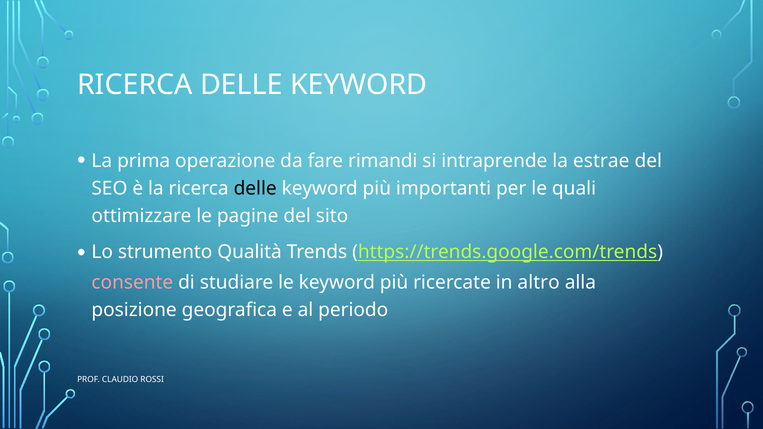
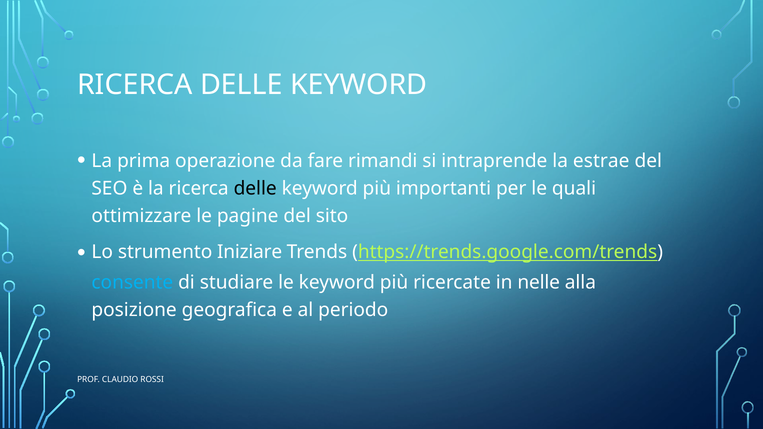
Qualità: Qualità -> Iniziare
consente colour: pink -> light blue
altro: altro -> nelle
